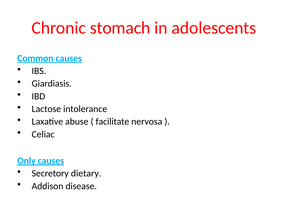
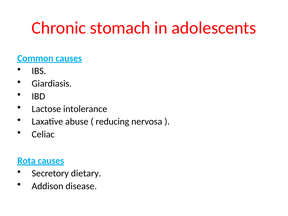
facilitate: facilitate -> reducing
Only: Only -> Rota
